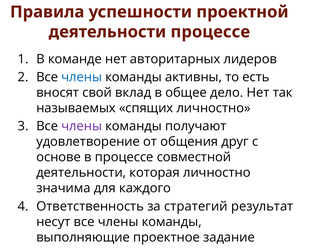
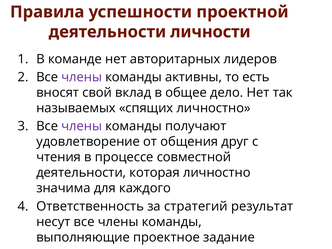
деятельности процессе: процессе -> личности
члены at (82, 77) colour: blue -> purple
основе: основе -> чтения
